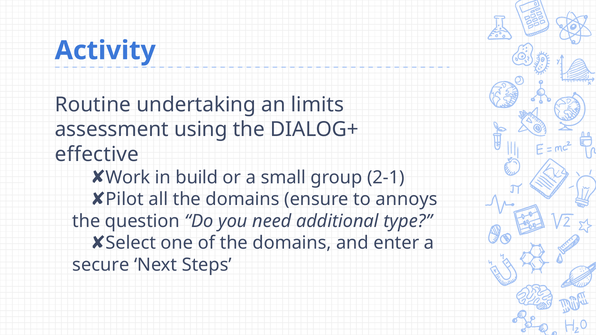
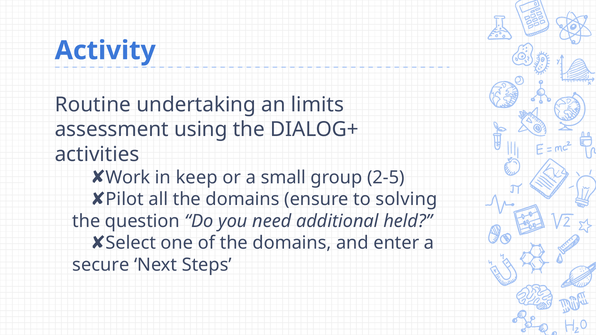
effective: effective -> activities
build: build -> keep
2-1: 2-1 -> 2-5
annoys: annoys -> solving
type: type -> held
